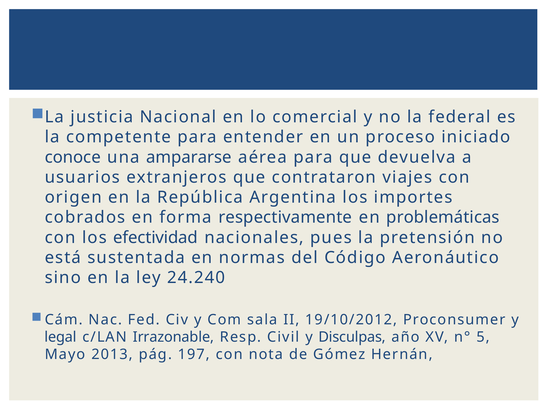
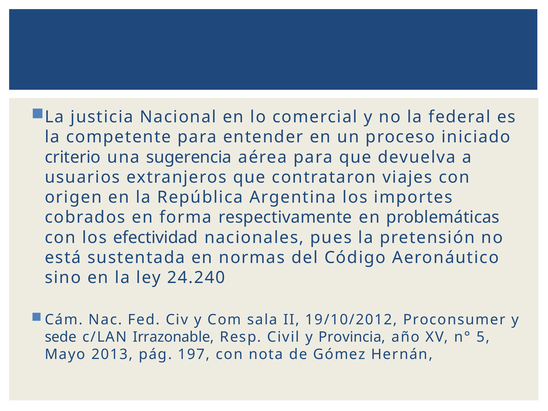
conoce: conoce -> criterio
ampararse: ampararse -> sugerencia
legal: legal -> sede
Disculpas: Disculpas -> Provincia
